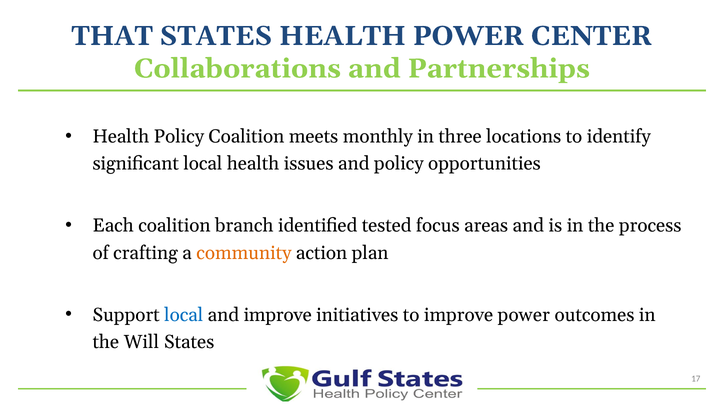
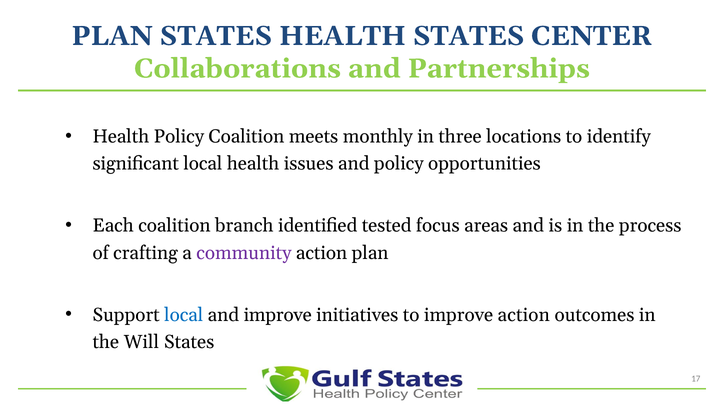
THAT at (112, 36): THAT -> PLAN
HEALTH POWER: POWER -> STATES
community colour: orange -> purple
improve power: power -> action
